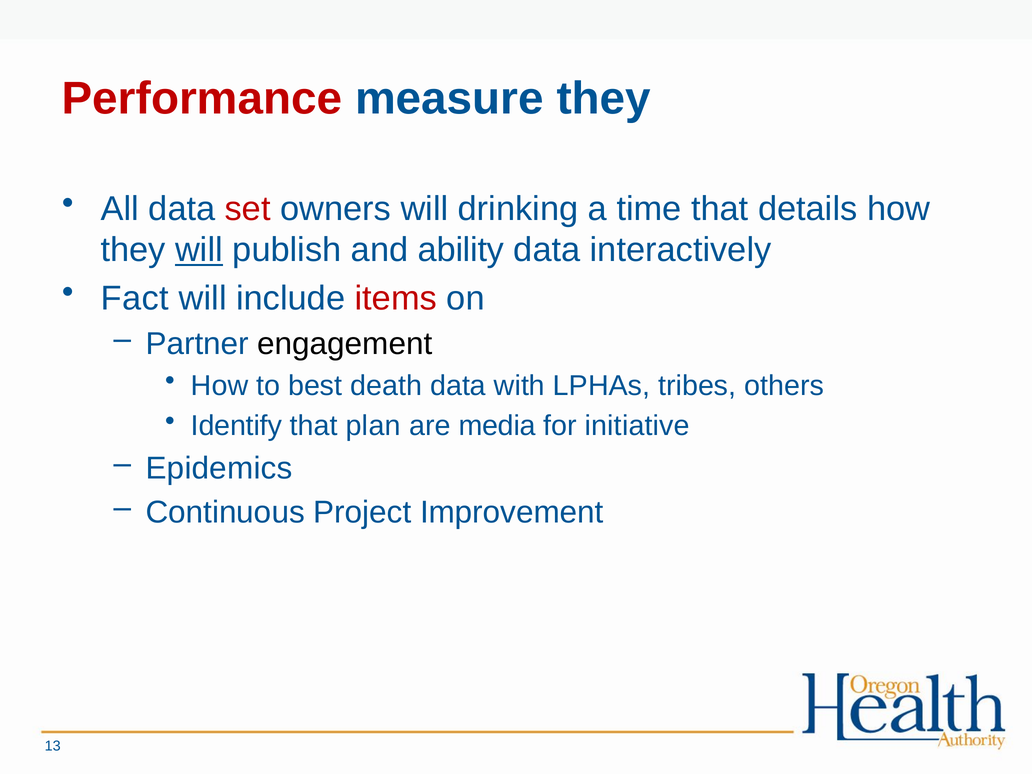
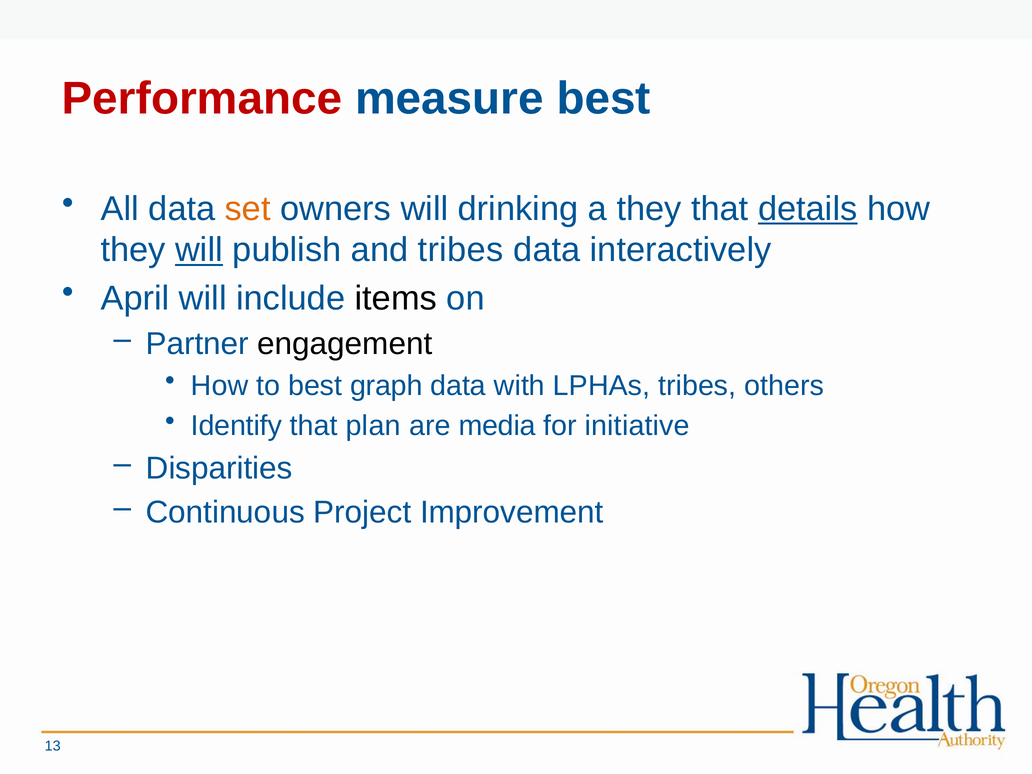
measure they: they -> best
set colour: red -> orange
a time: time -> they
details underline: none -> present
and ability: ability -> tribes
Fact: Fact -> April
items colour: red -> black
death: death -> graph
Epidemics: Epidemics -> Disparities
